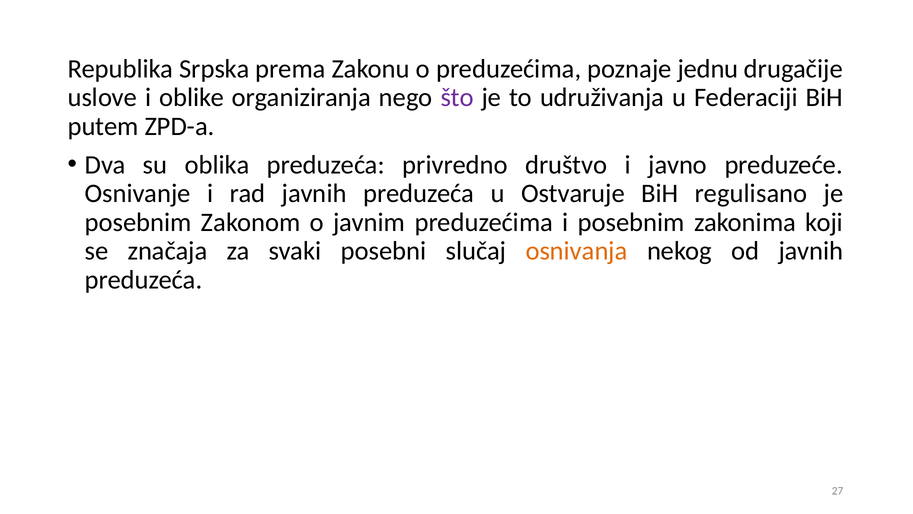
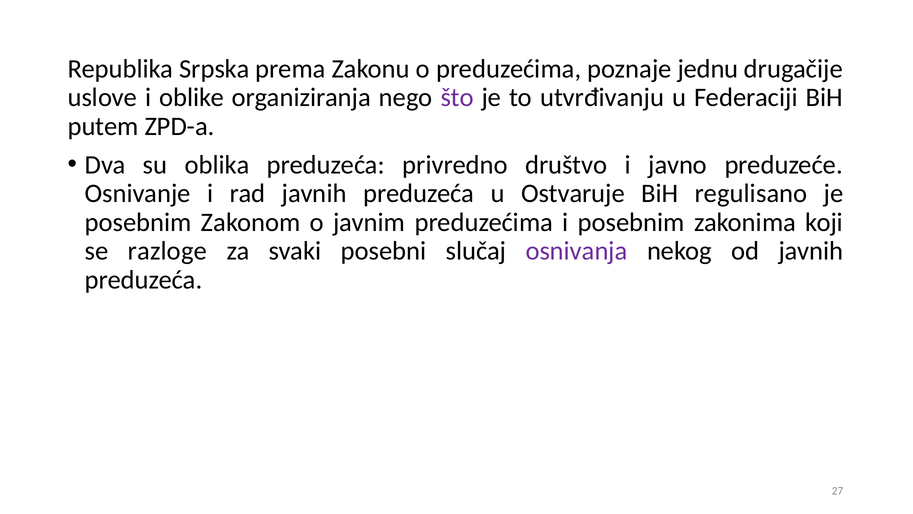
udruživanja: udruživanja -> utvrđivanju
značaja: značaja -> razloge
osnivanja colour: orange -> purple
